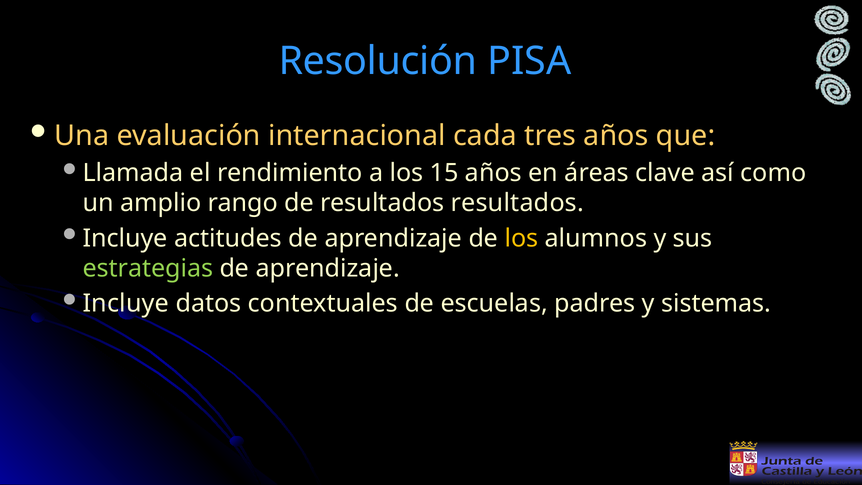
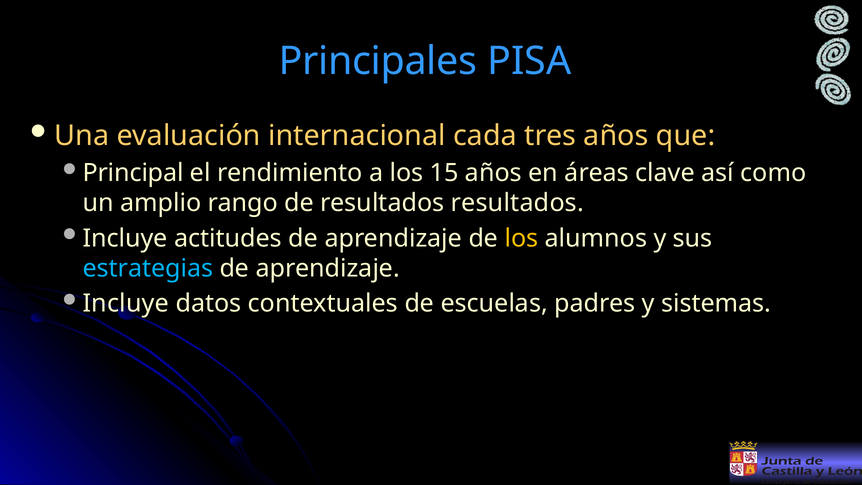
Resolución: Resolución -> Principales
Llamada: Llamada -> Principal
estrategias colour: light green -> light blue
